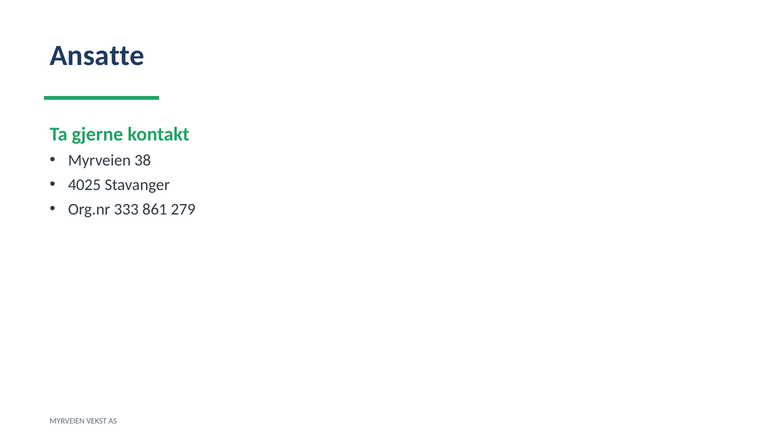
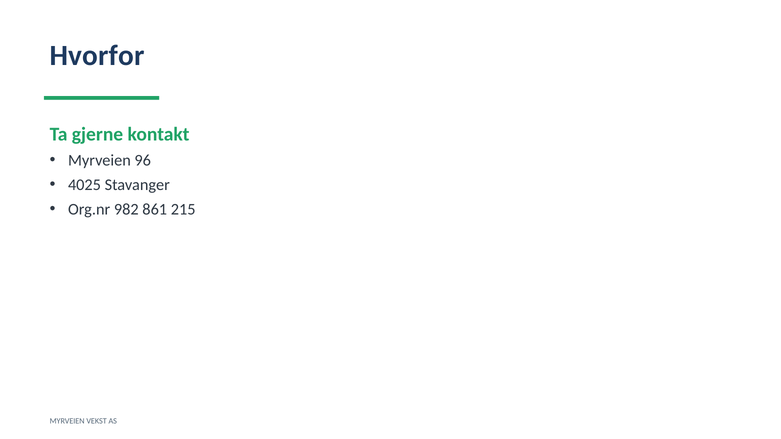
Ansatte: Ansatte -> Hvorfor
38: 38 -> 96
333: 333 -> 982
279: 279 -> 215
